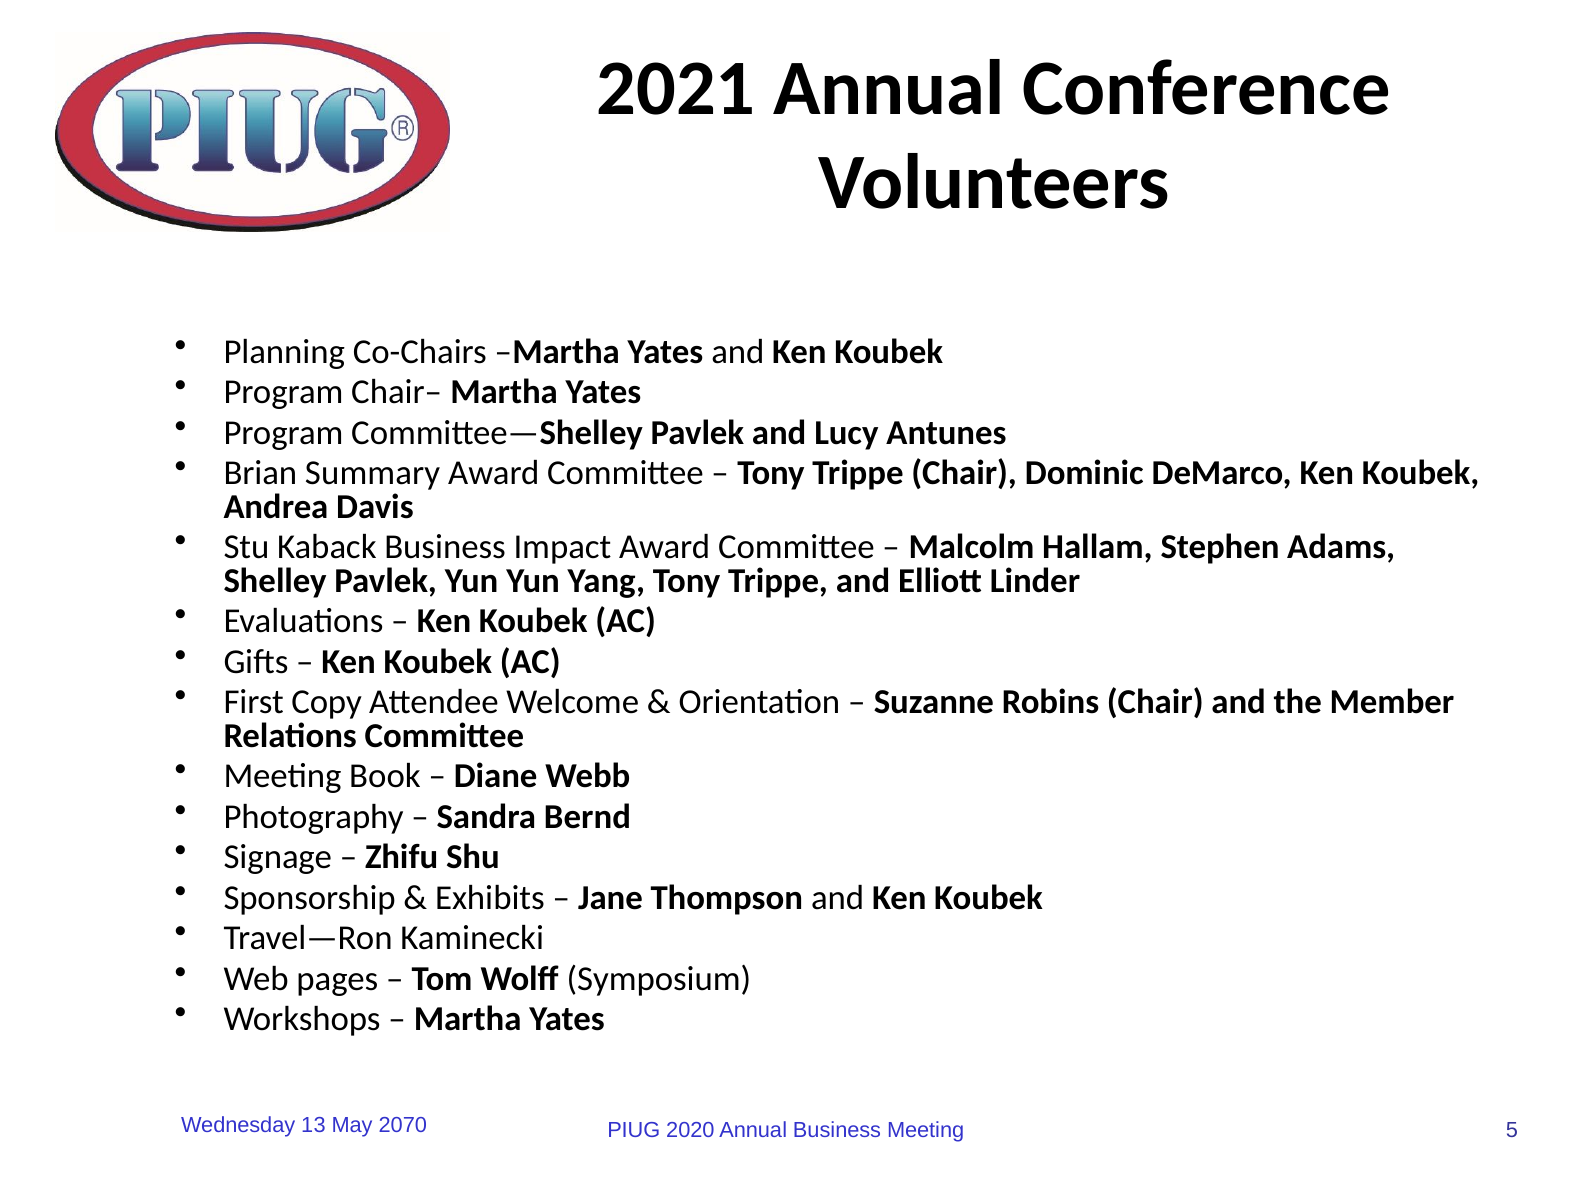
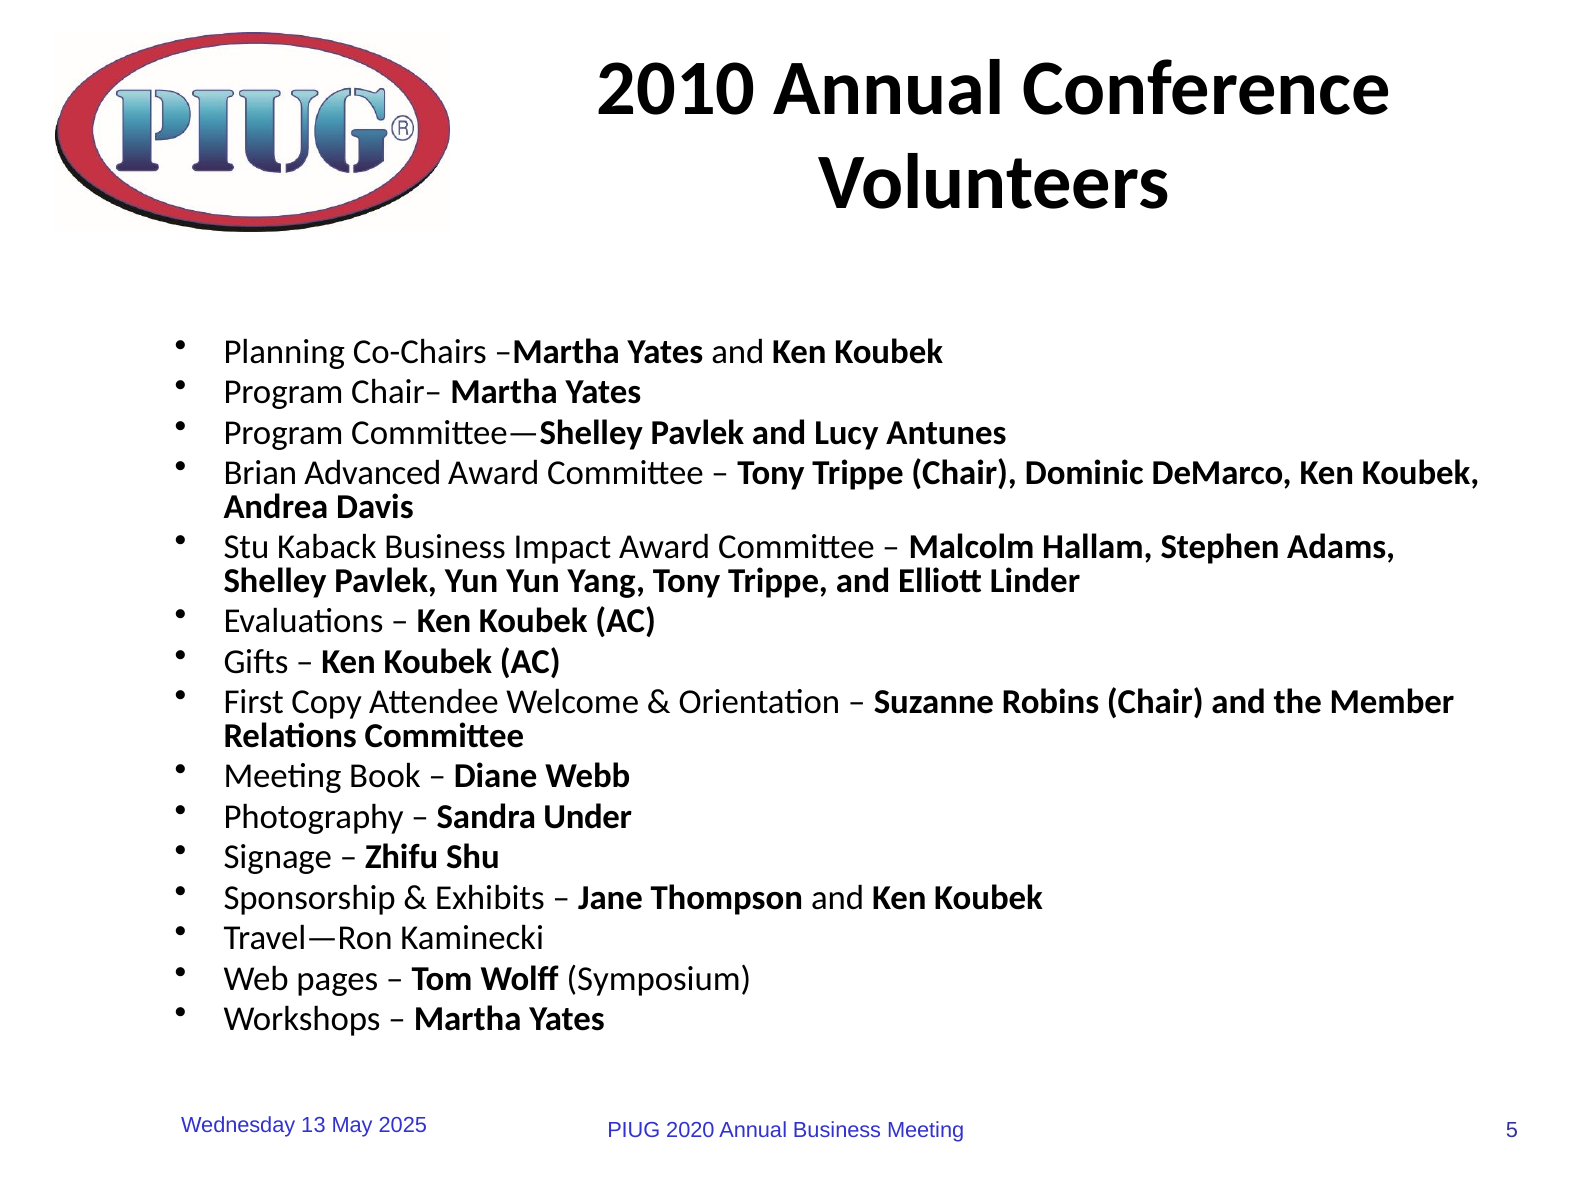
2021: 2021 -> 2010
Summary: Summary -> Advanced
Bernd: Bernd -> Under
2070: 2070 -> 2025
